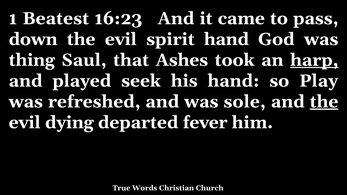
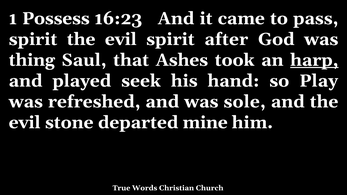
Beatest: Beatest -> Possess
down at (33, 39): down -> spirit
spirit hand: hand -> after
the at (324, 102) underline: present -> none
dying: dying -> stone
fever: fever -> mine
